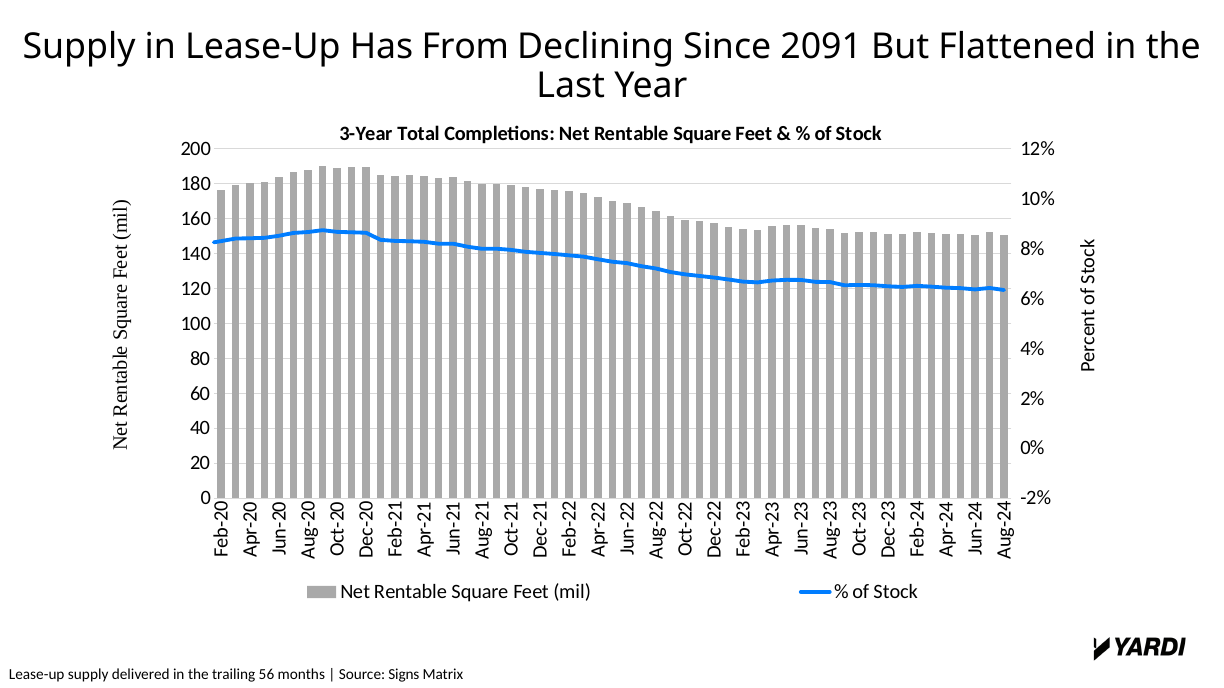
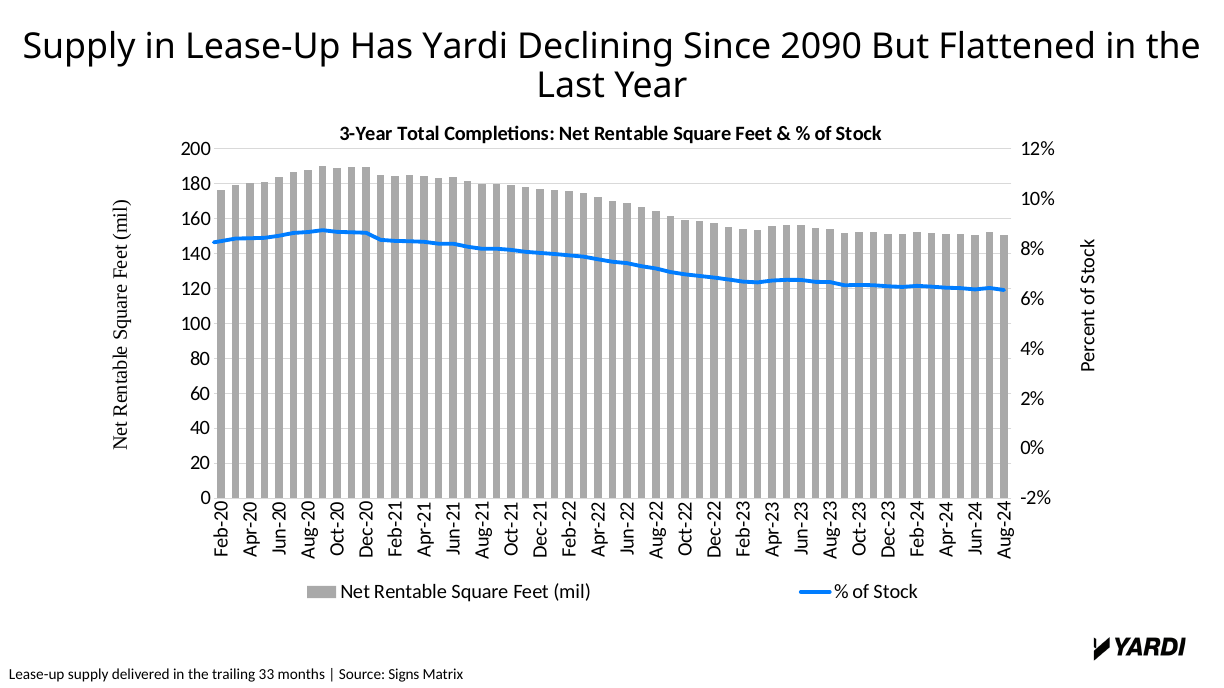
From: From -> Yardi
2091: 2091 -> 2090
56: 56 -> 33
